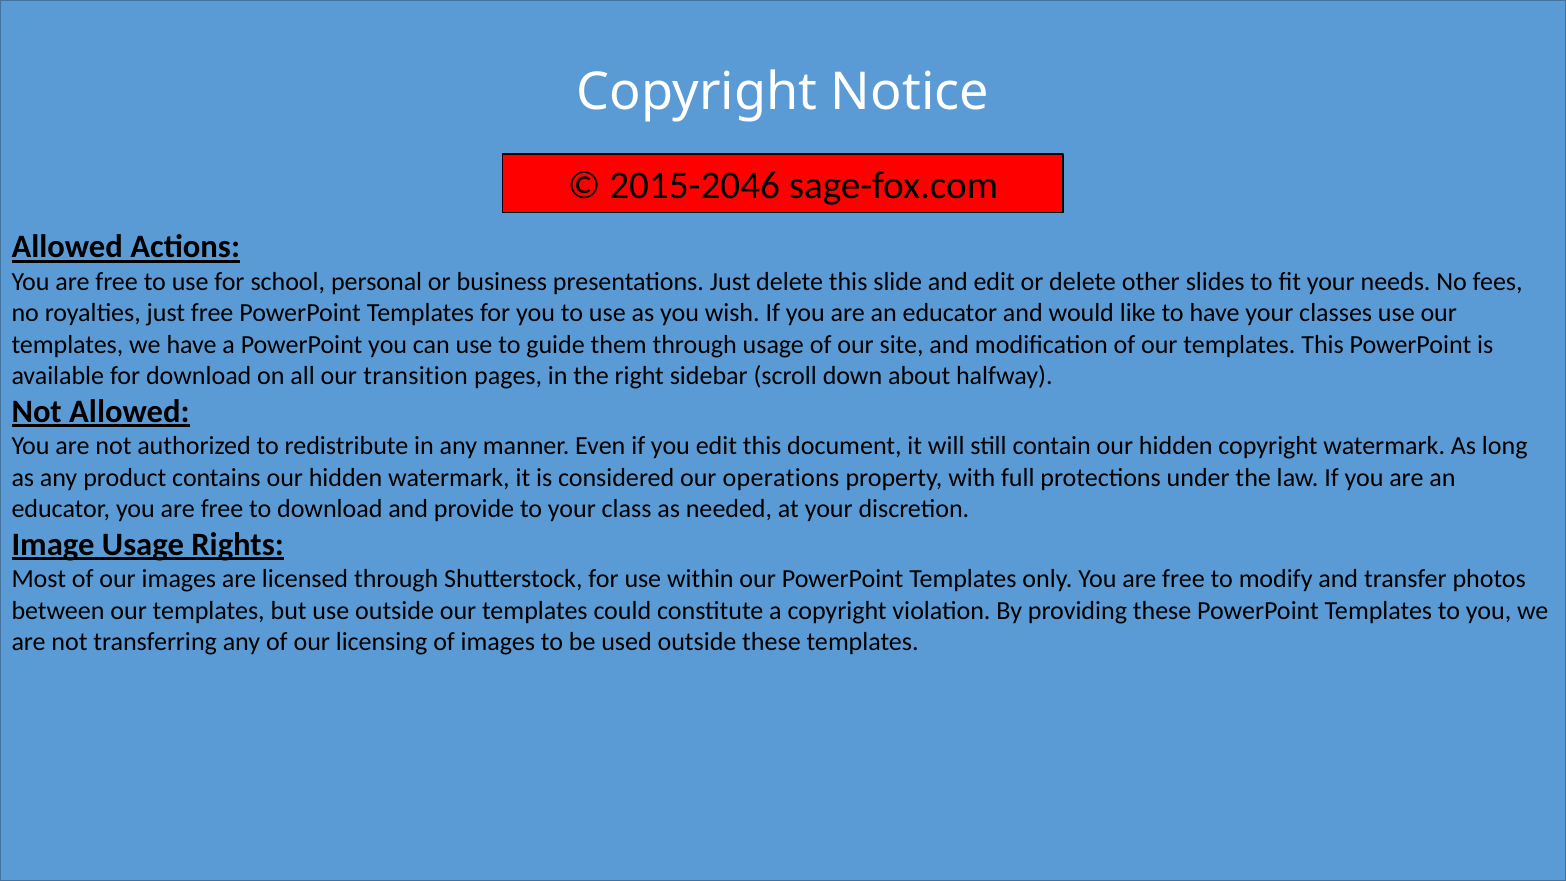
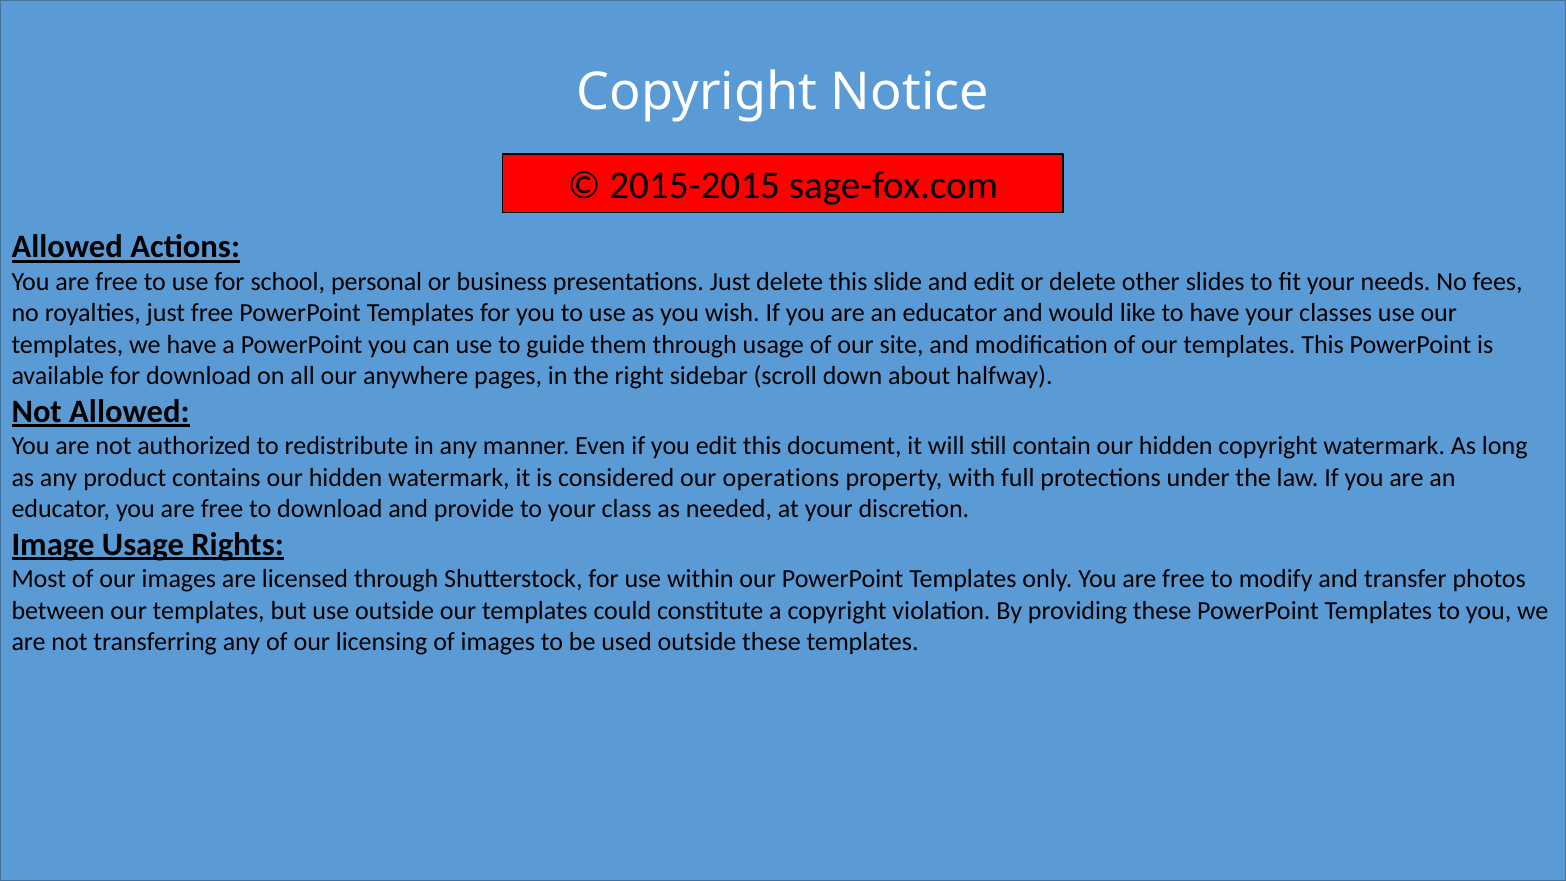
2015-2046: 2015-2046 -> 2015-2015
transition: transition -> anywhere
